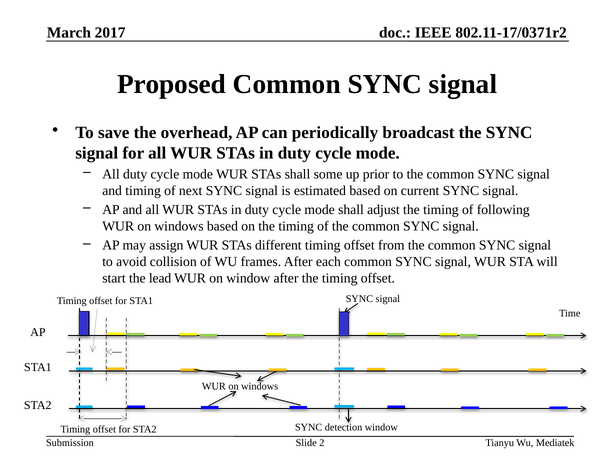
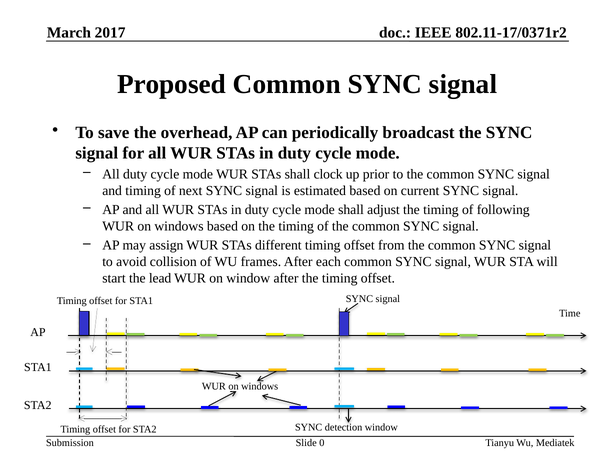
some: some -> clock
2: 2 -> 0
